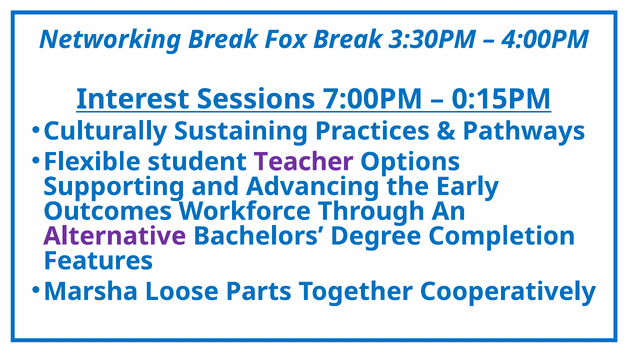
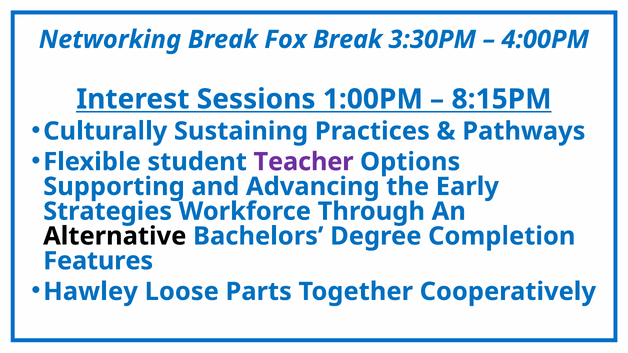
7:00PM: 7:00PM -> 1:00PM
0:15PM: 0:15PM -> 8:15PM
Outcomes: Outcomes -> Strategies
Alternative colour: purple -> black
Marsha: Marsha -> Hawley
